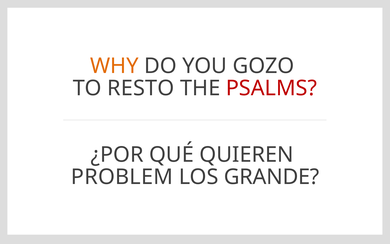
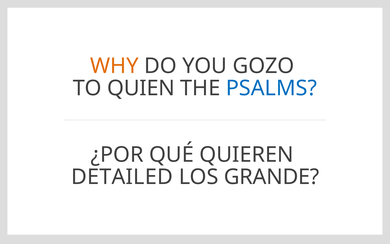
RESTO: RESTO -> QUIEN
PSALMS colour: red -> blue
PROBLEM: PROBLEM -> DETAILED
